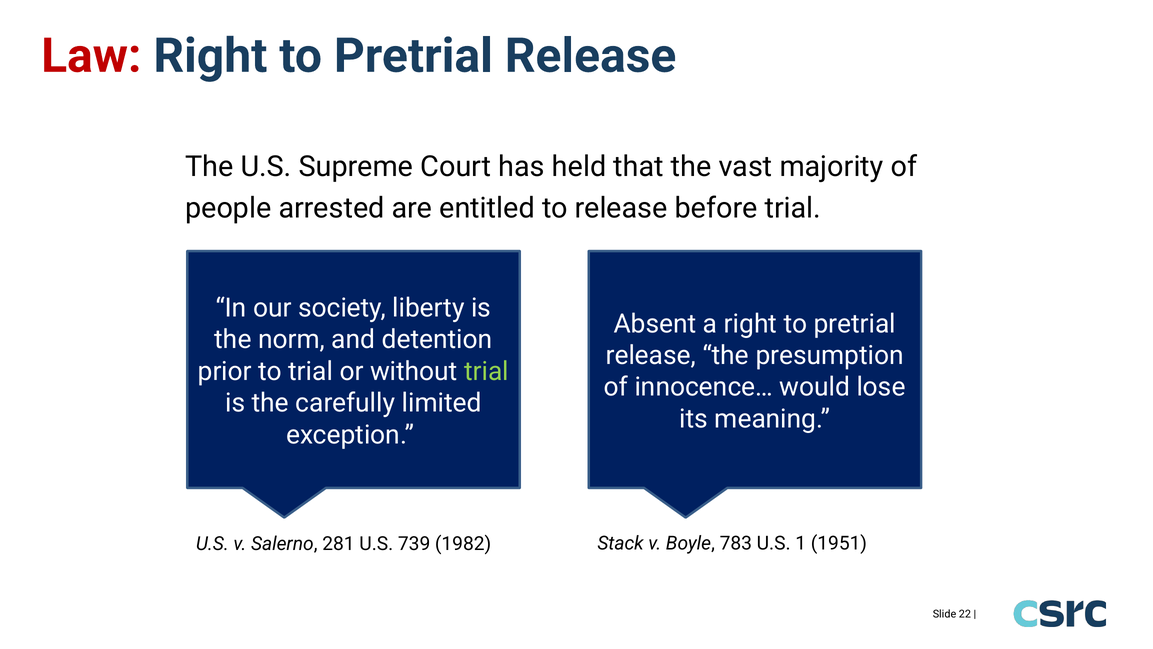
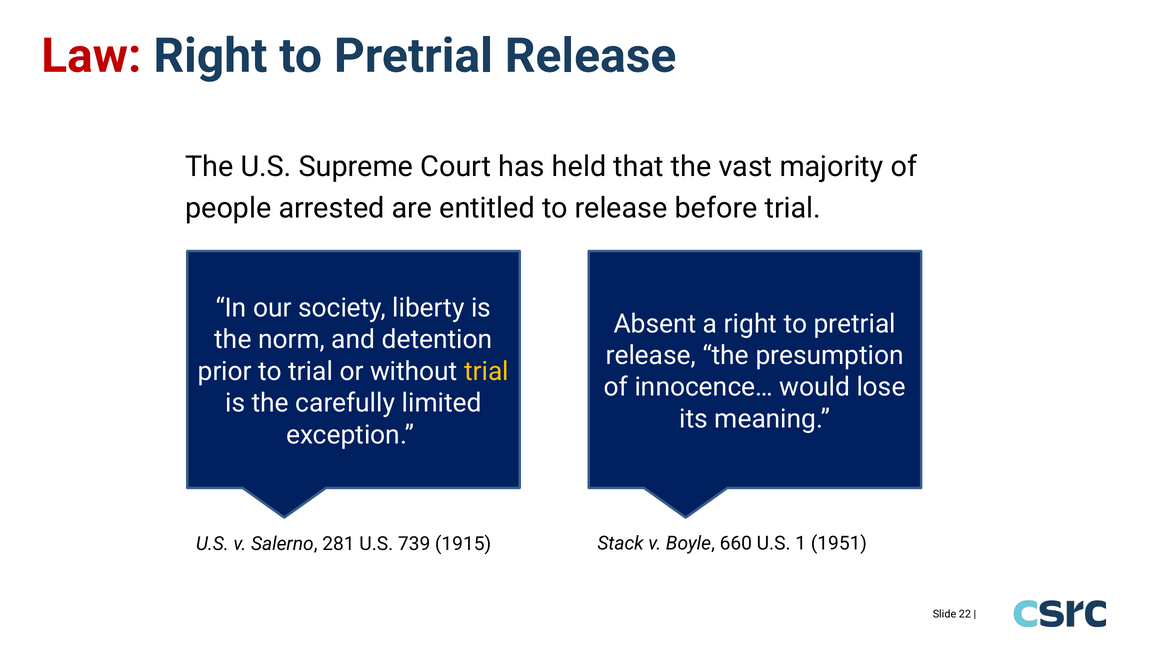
trial at (486, 371) colour: light green -> yellow
1982: 1982 -> 1915
783: 783 -> 660
